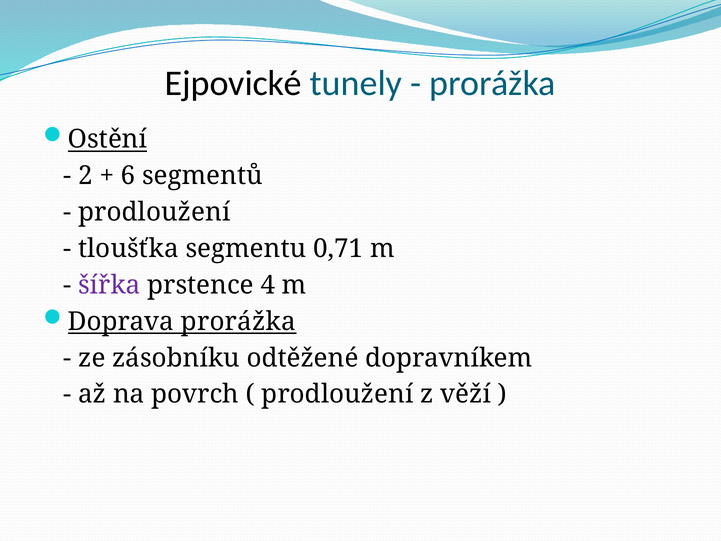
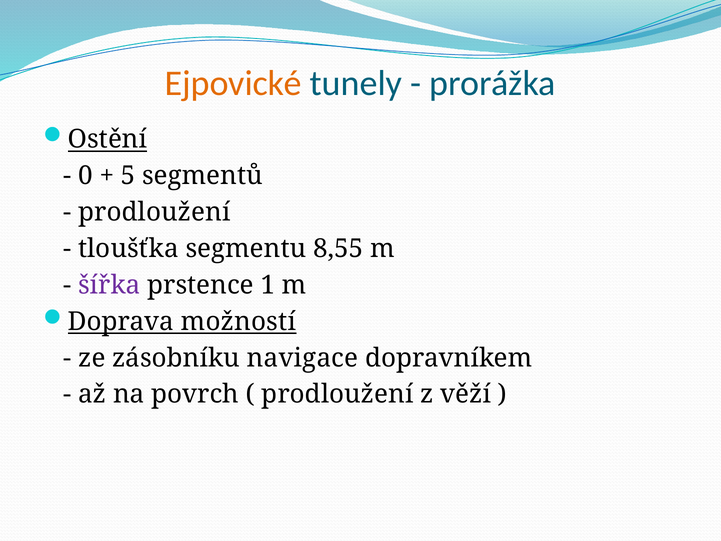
Ejpovické colour: black -> orange
2: 2 -> 0
6: 6 -> 5
0,71: 0,71 -> 8,55
4: 4 -> 1
Doprava prorážka: prorážka -> možností
odtěžené: odtěžené -> navigace
